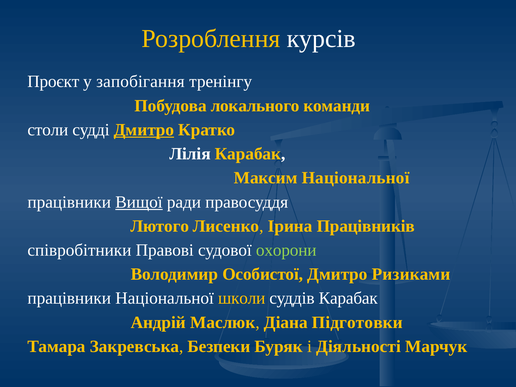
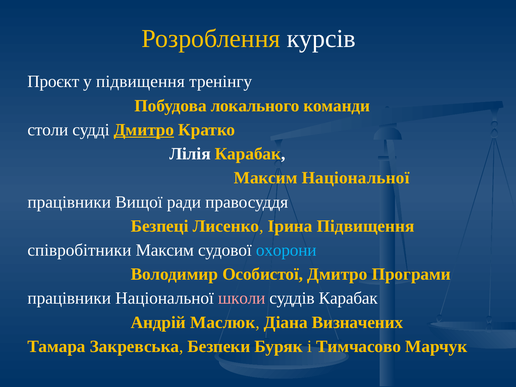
у запобігання: запобігання -> підвищення
Вищої underline: present -> none
Лютого: Лютого -> Безпеці
Ірина Працівників: Працівників -> Підвищення
співробітники Правові: Правові -> Максим
охорони colour: light green -> light blue
Ризиками: Ризиками -> Програми
школи colour: yellow -> pink
Підготовки: Підготовки -> Визначених
Діяльності: Діяльності -> Тимчасово
